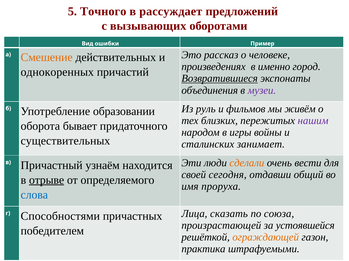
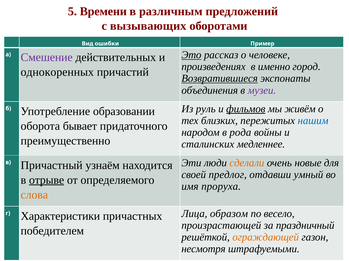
Точного: Точного -> Времени
рассуждает: рассуждает -> различным
Это underline: none -> present
Смешение colour: orange -> purple
фильмов underline: none -> present
нашим colour: purple -> blue
игры: игры -> рода
существительных: существительных -> преимущественно
занимает: занимает -> медленнее
вести: вести -> новые
сегодня: сегодня -> предлог
общий: общий -> умный
слова colour: blue -> orange
сказать: сказать -> образом
союза: союза -> весело
Способностями: Способностями -> Характеристики
устоявшейся: устоявшейся -> праздничный
практика: практика -> несмотря
